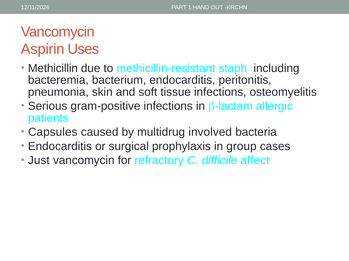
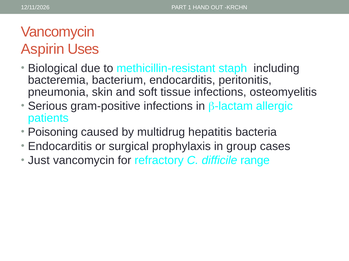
Methicillin: Methicillin -> Biological
Capsules: Capsules -> Poisoning
involved: involved -> hepatitis
affect: affect -> range
